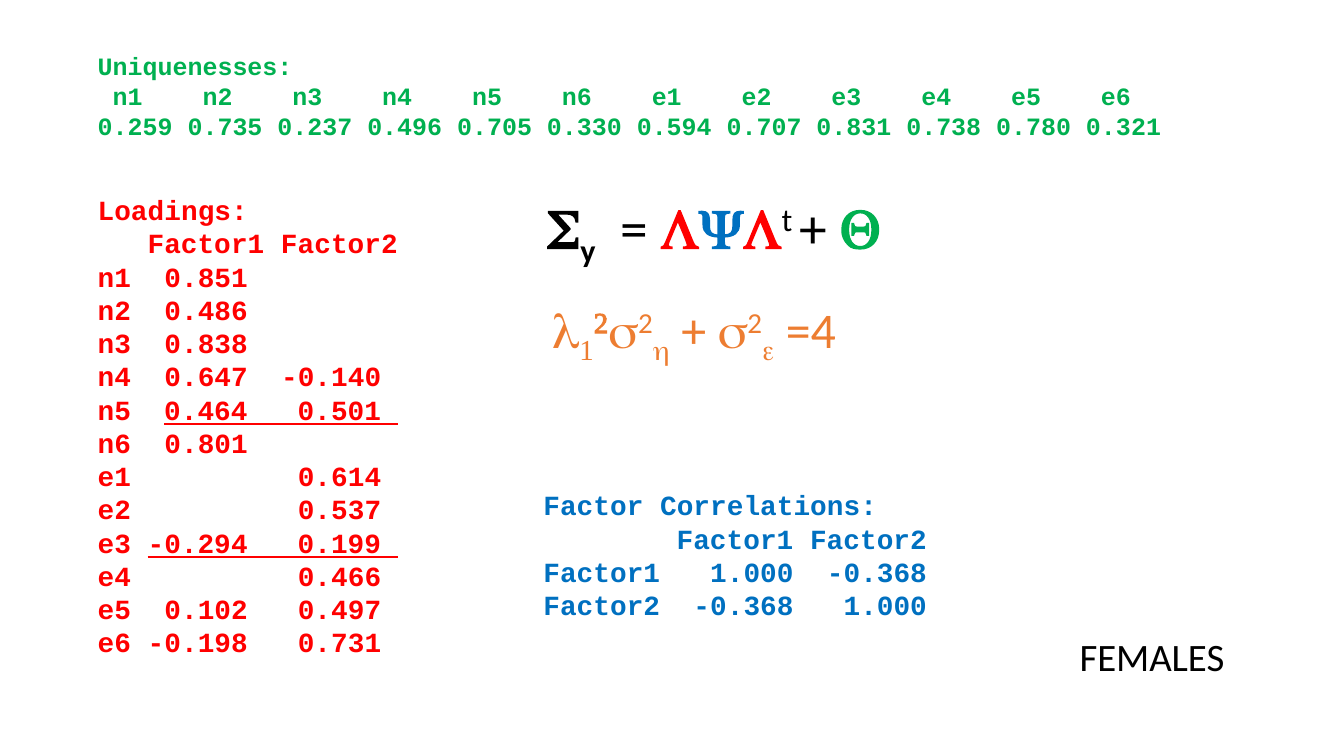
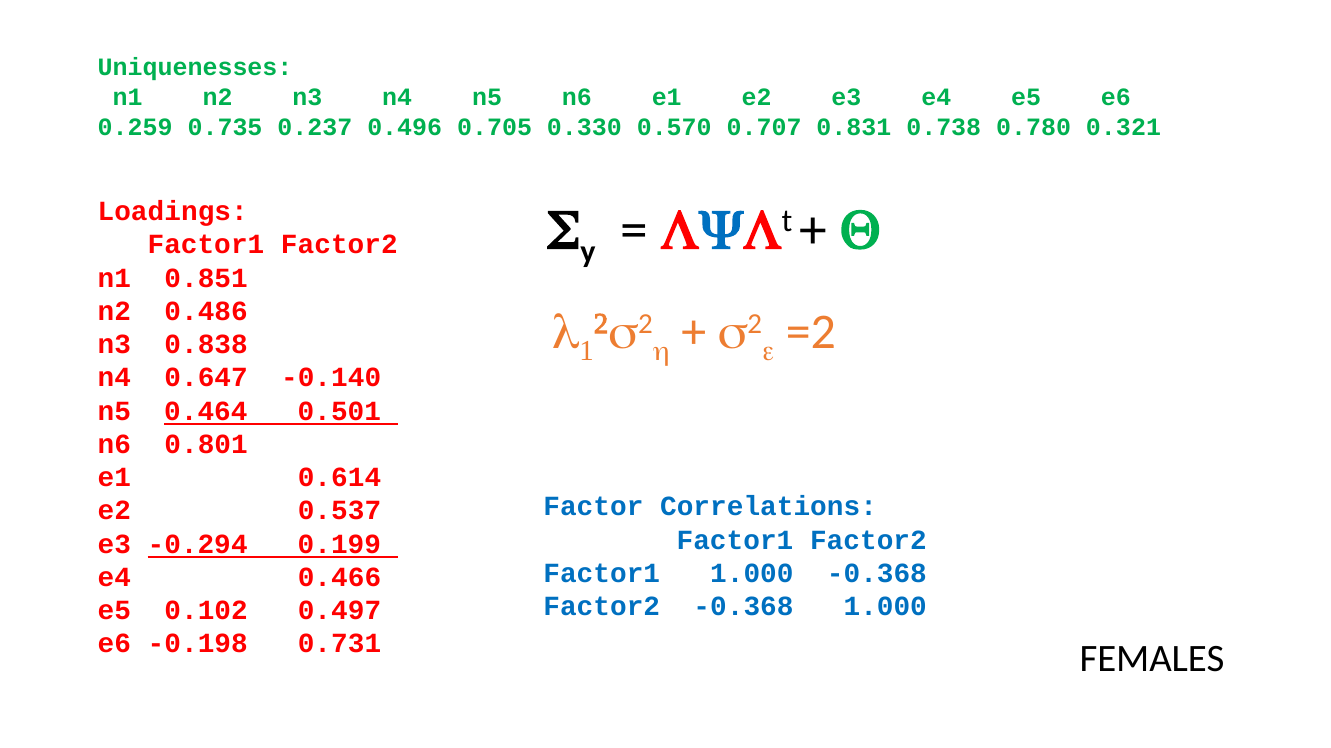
0.594: 0.594 -> 0.570
=4: =4 -> =2
